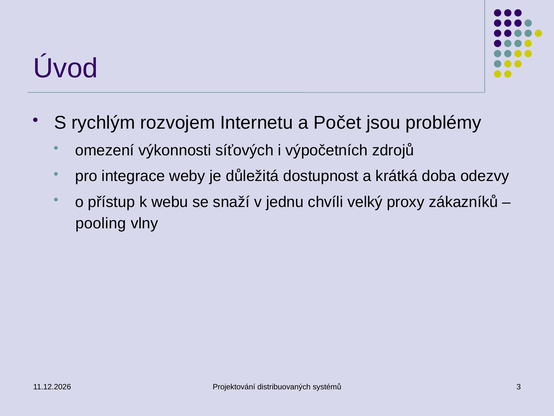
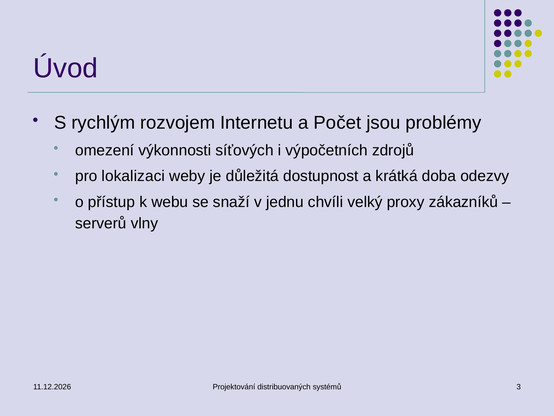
integrace: integrace -> lokalizaci
pooling: pooling -> serverů
